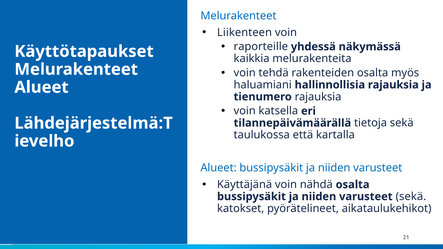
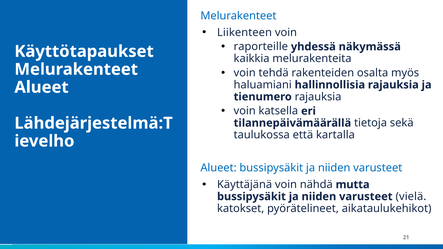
nähdä osalta: osalta -> mutta
varusteet sekä: sekä -> vielä
